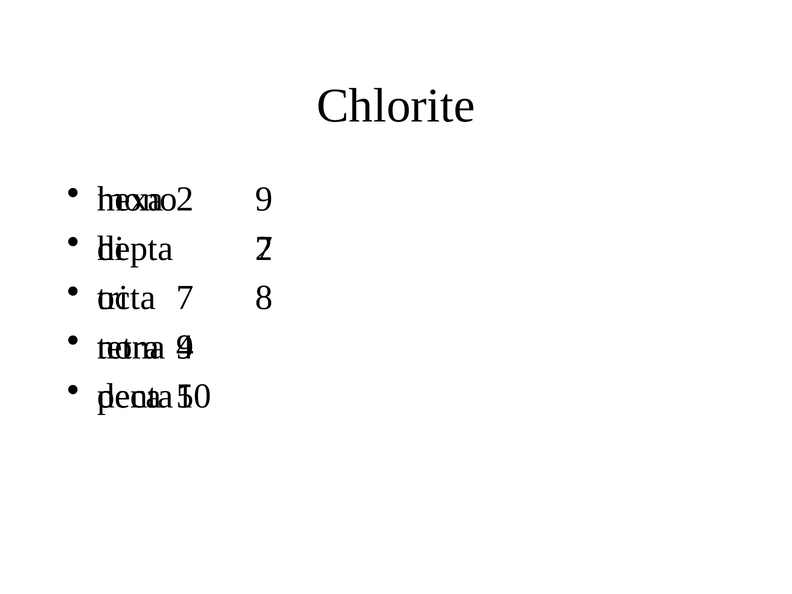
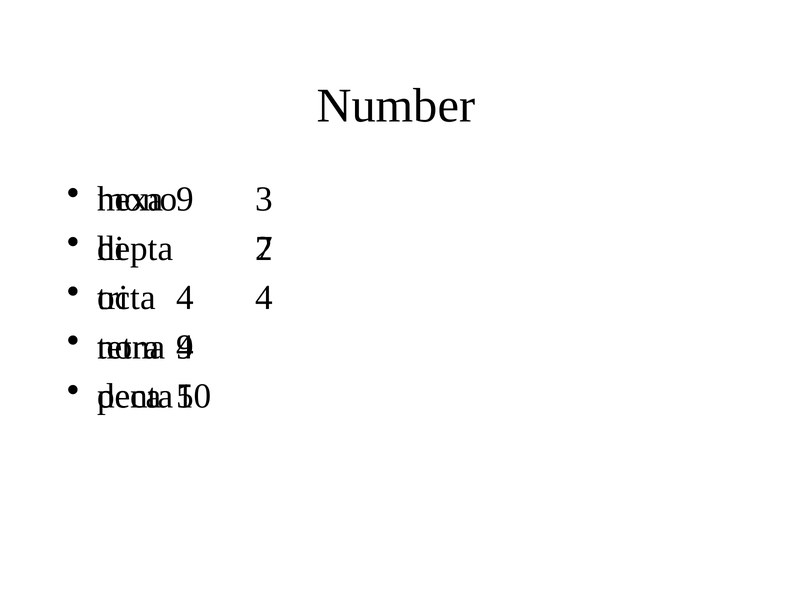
Chlorite: Chlorite -> Number
2 at (185, 199): 2 -> 9
9 at (264, 199): 9 -> 3
7 at (185, 298): 7 -> 4
8 at (264, 298): 8 -> 4
